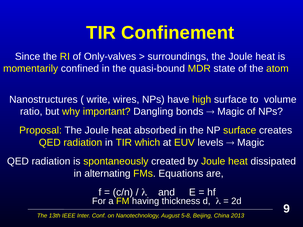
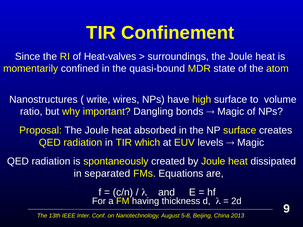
Only-valves: Only-valves -> Heat-valves
alternating: alternating -> separated
